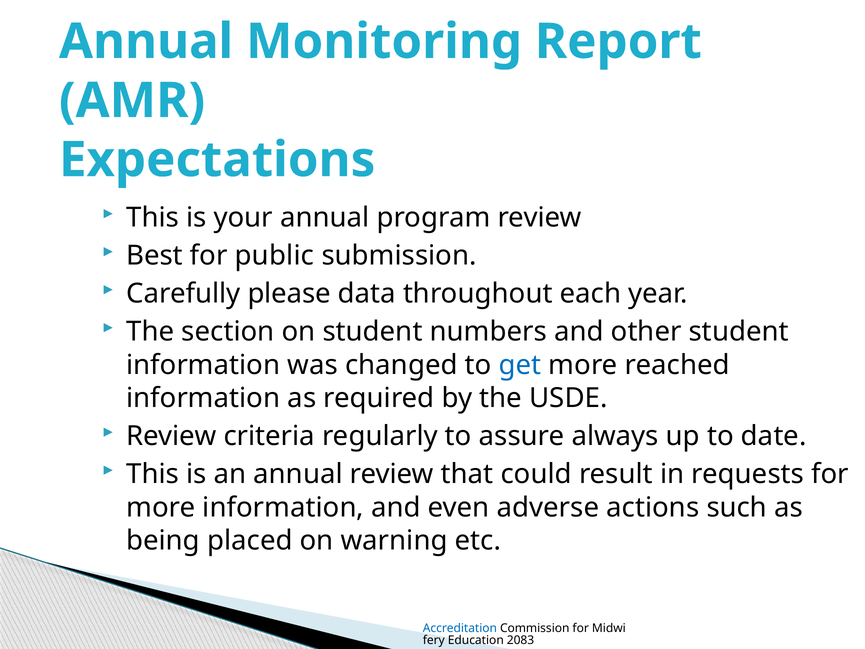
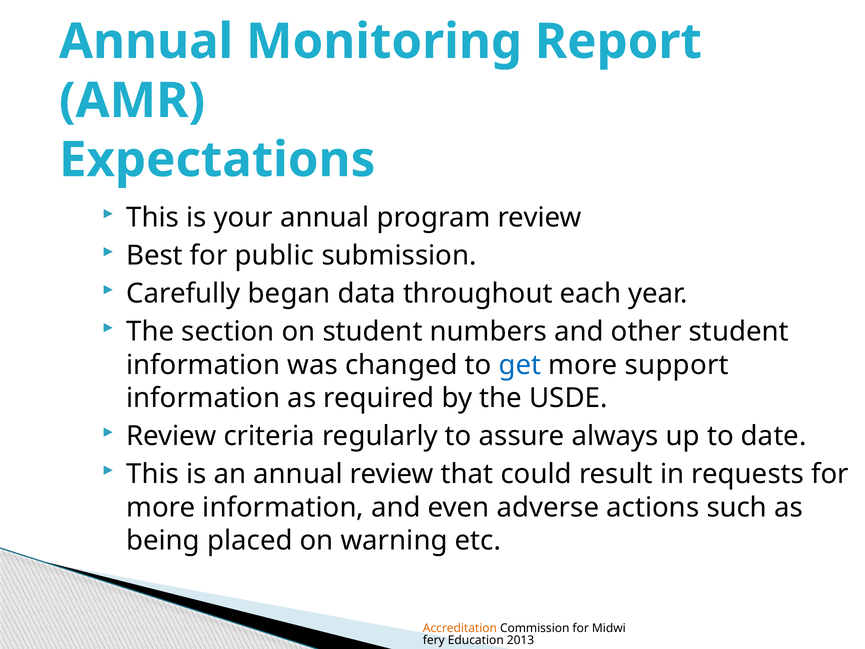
please: please -> began
reached: reached -> support
Accreditation colour: blue -> orange
2083: 2083 -> 2013
